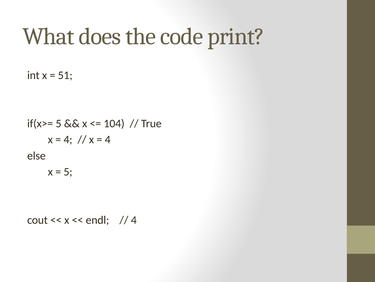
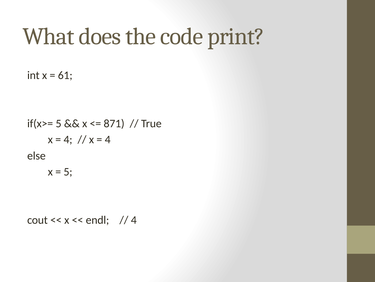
51: 51 -> 61
104: 104 -> 871
